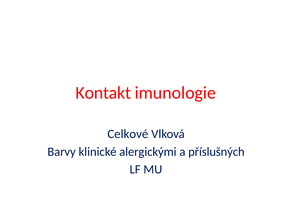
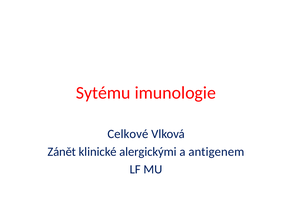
Kontakt: Kontakt -> Sytému
Barvy: Barvy -> Zánět
příslušných: příslušných -> antigenem
